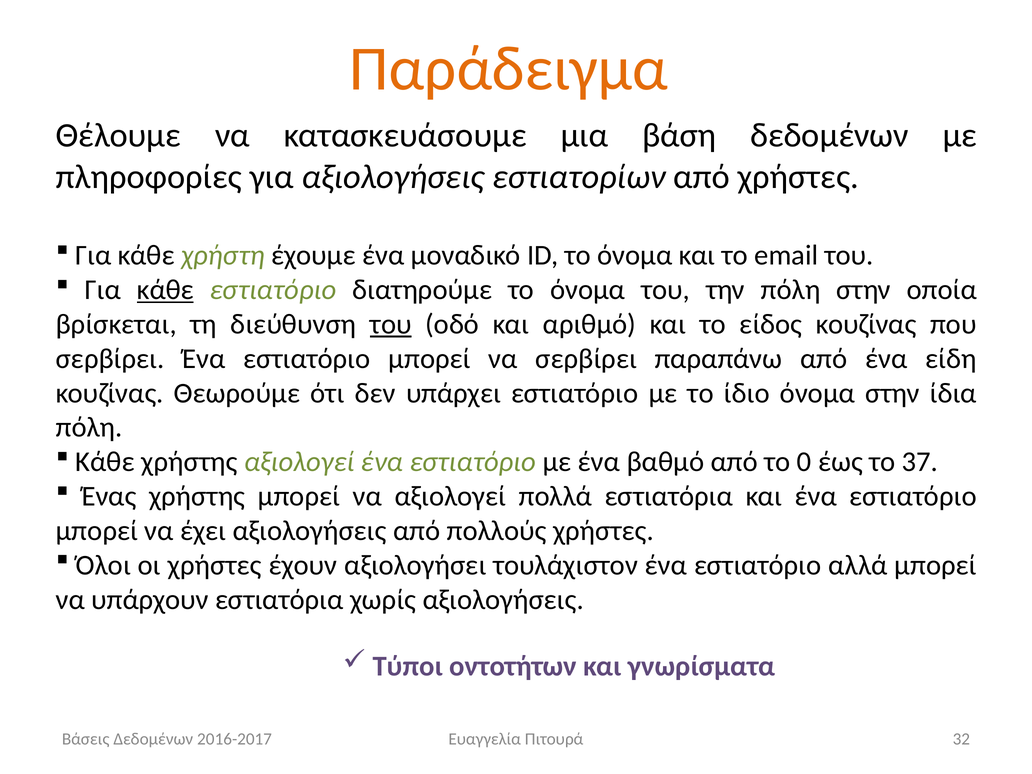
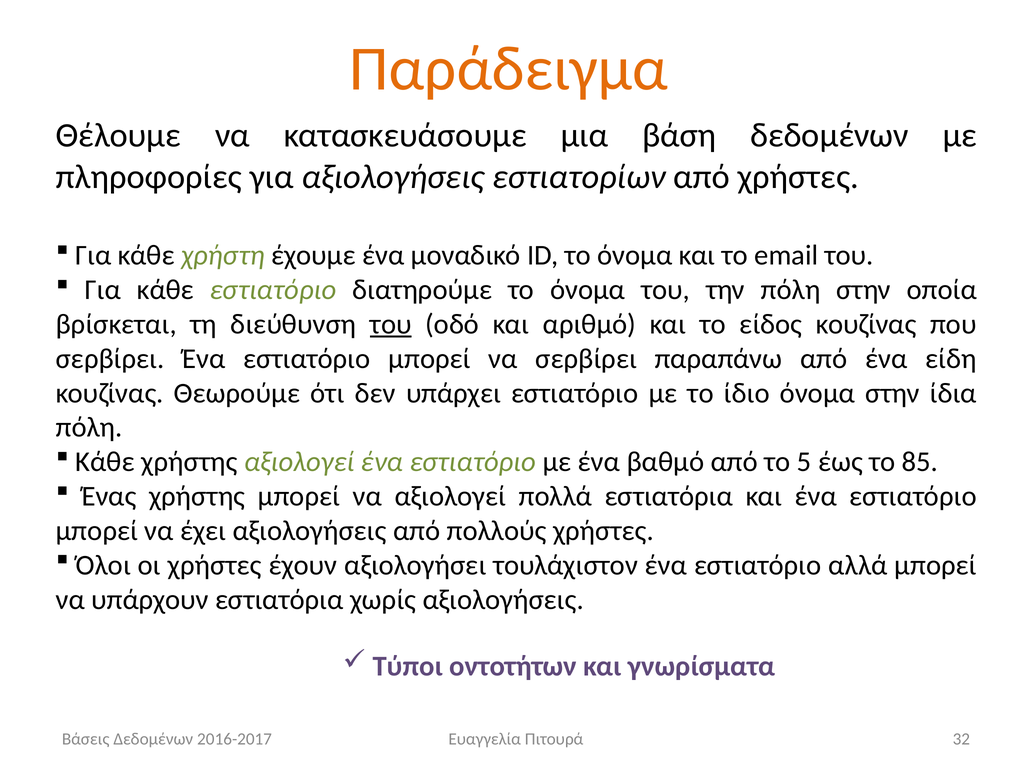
κάθε at (165, 290) underline: present -> none
0: 0 -> 5
37: 37 -> 85
